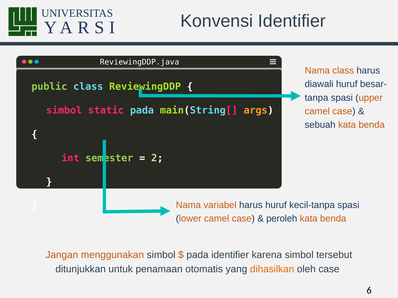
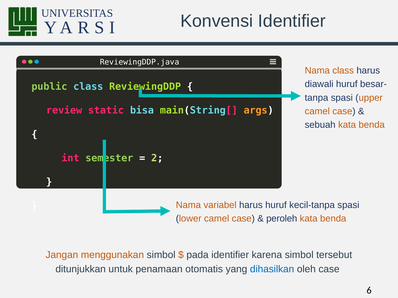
simbol at (64, 111): simbol -> review
static pada: pada -> bisa
dihasilkan colour: orange -> blue
